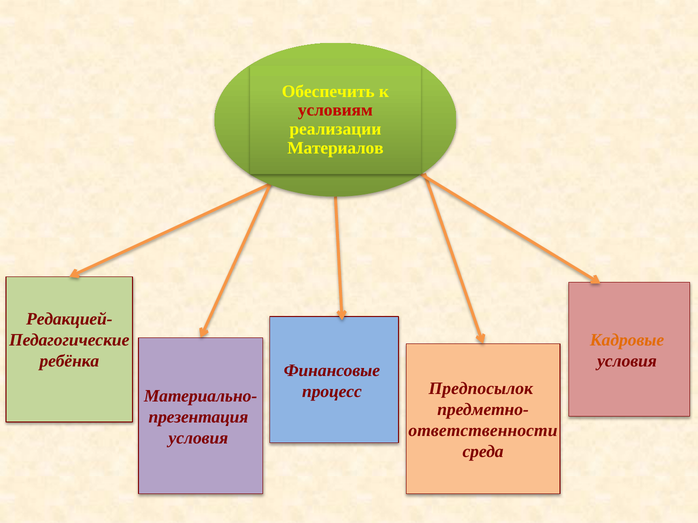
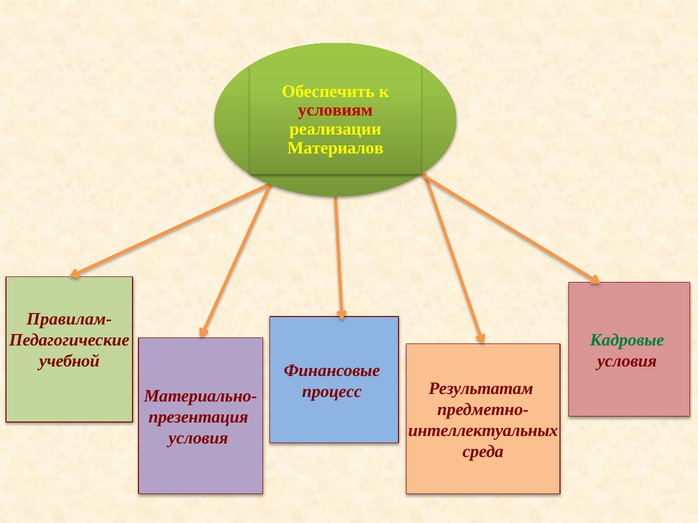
Редакцией-: Редакцией- -> Правилам-
Кадровые colour: orange -> green
ребёнка: ребёнка -> учебной
Предпосылок: Предпосылок -> Результатам
ответственности: ответственности -> интеллектуальных
